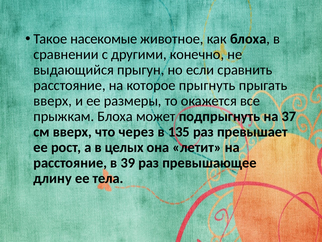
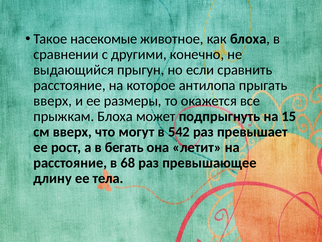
прыгнуть: прыгнуть -> антилопа
37: 37 -> 15
через: через -> могут
135: 135 -> 542
целых: целых -> бегать
39: 39 -> 68
